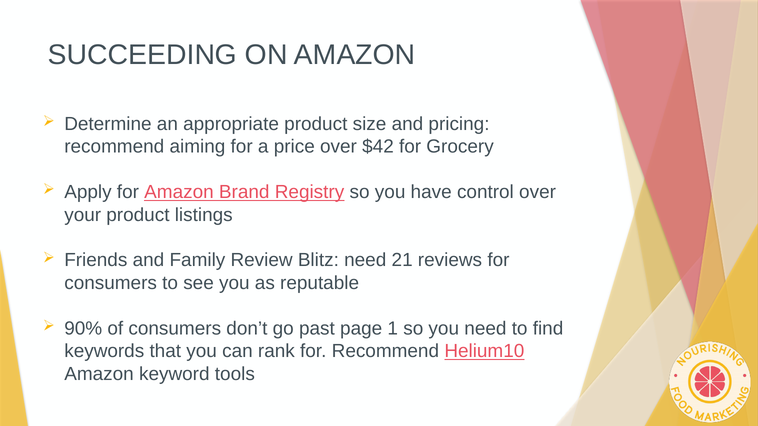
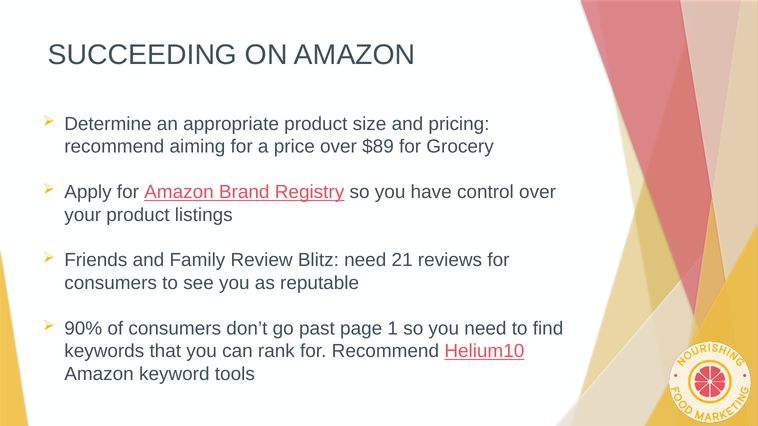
$42: $42 -> $89
